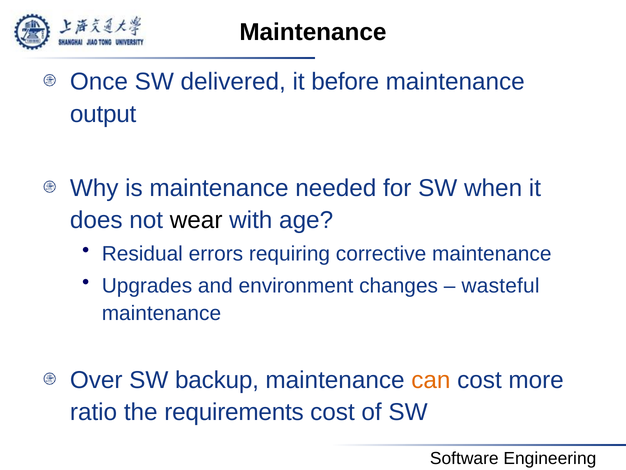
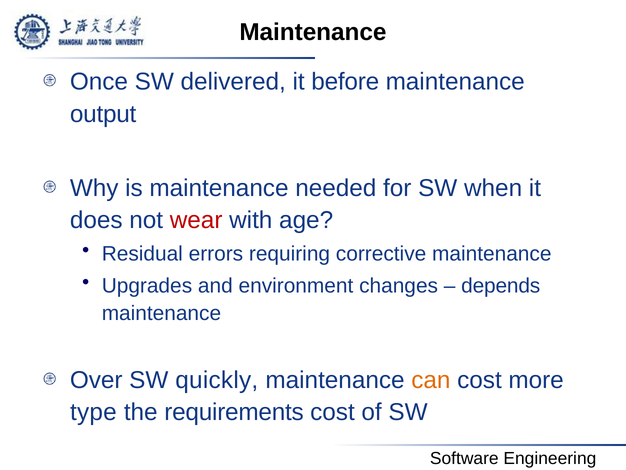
wear colour: black -> red
wasteful: wasteful -> depends
backup: backup -> quickly
ratio: ratio -> type
